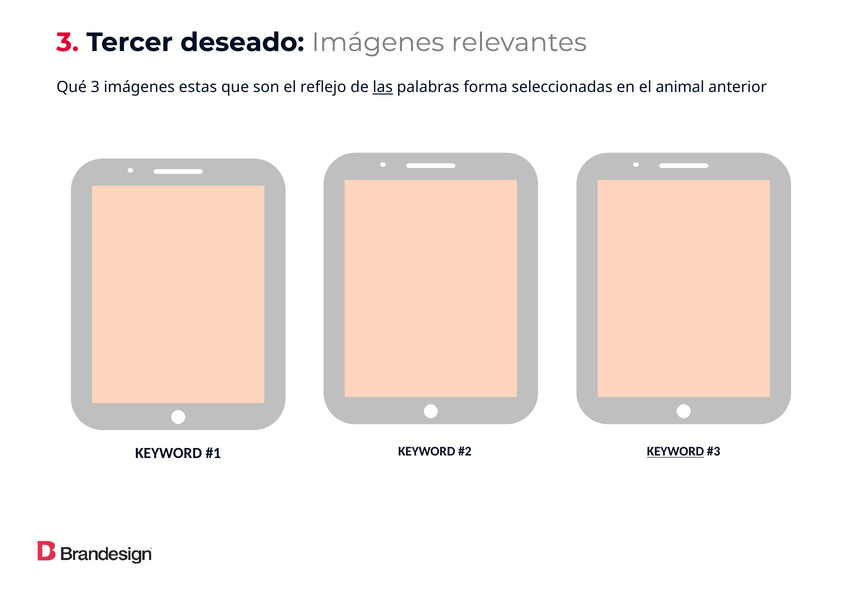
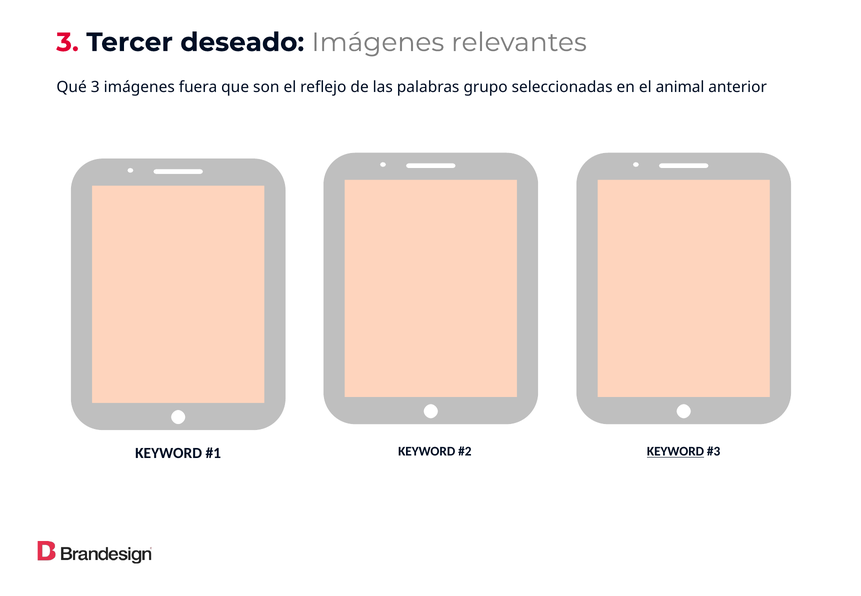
estas: estas -> fuera
las underline: present -> none
forma: forma -> grupo
